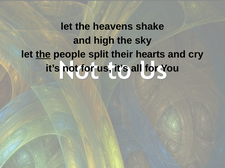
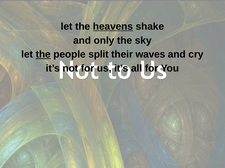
heavens underline: none -> present
high: high -> only
hearts: hearts -> waves
